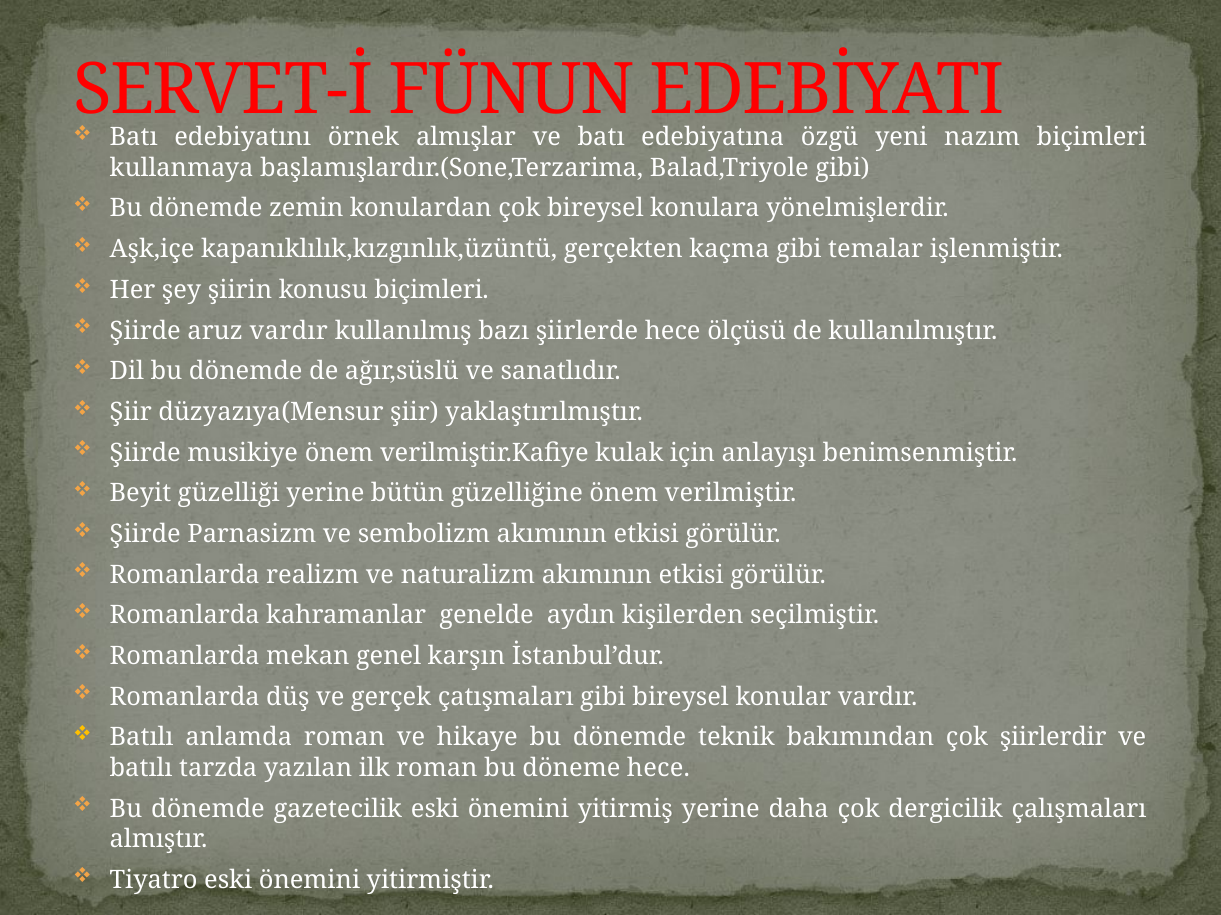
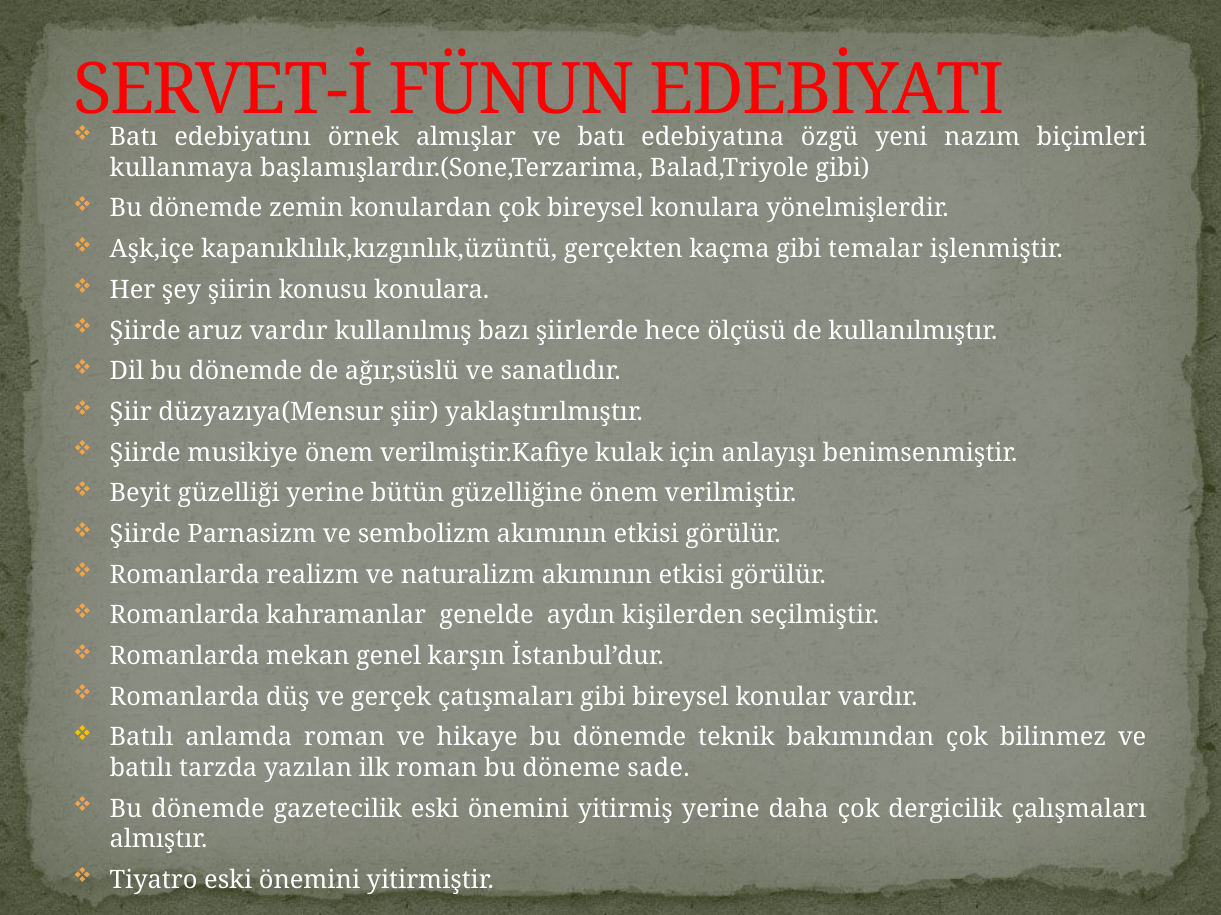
konusu biçimleri: biçimleri -> konulara
şiirlerdir: şiirlerdir -> bilinmez
döneme hece: hece -> sade
